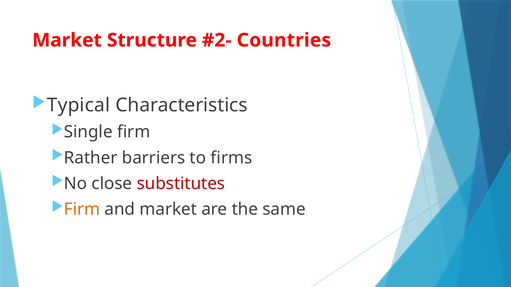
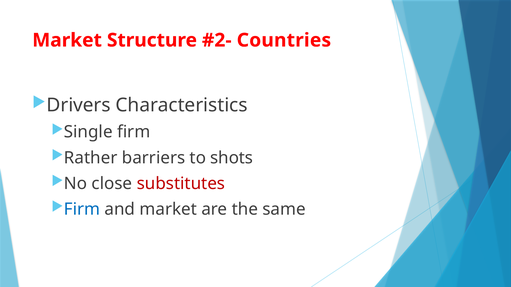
Typical: Typical -> Drivers
firms: firms -> shots
Firm at (82, 210) colour: orange -> blue
